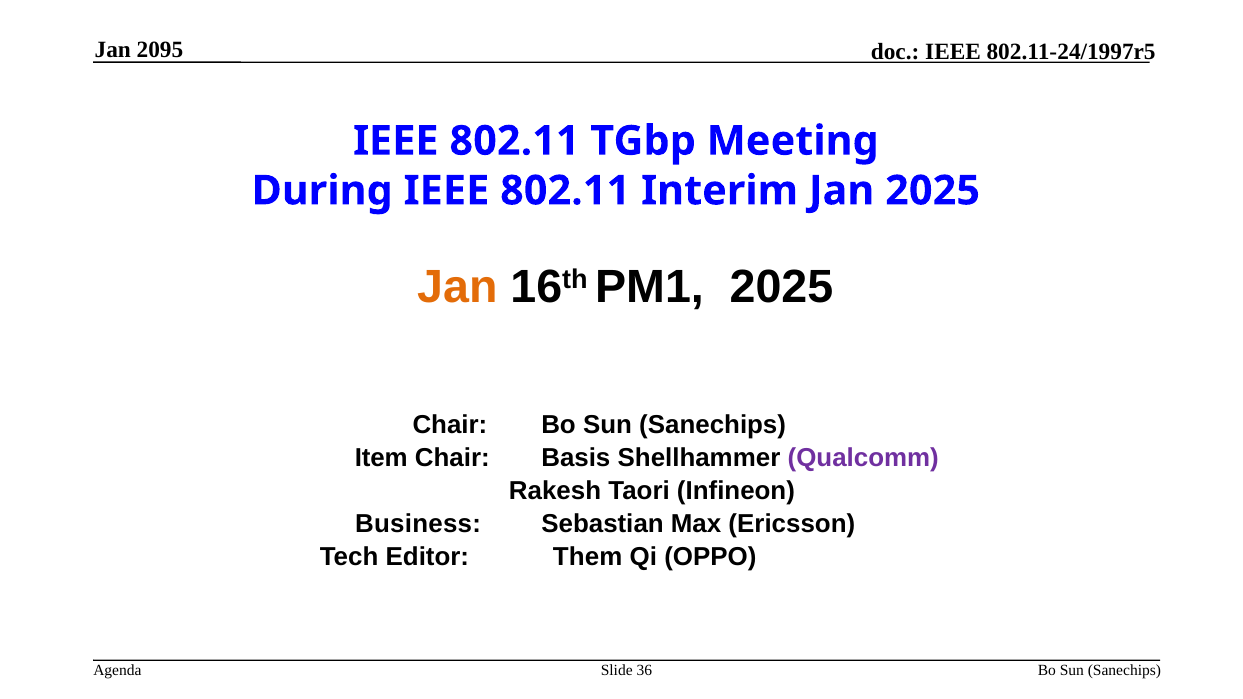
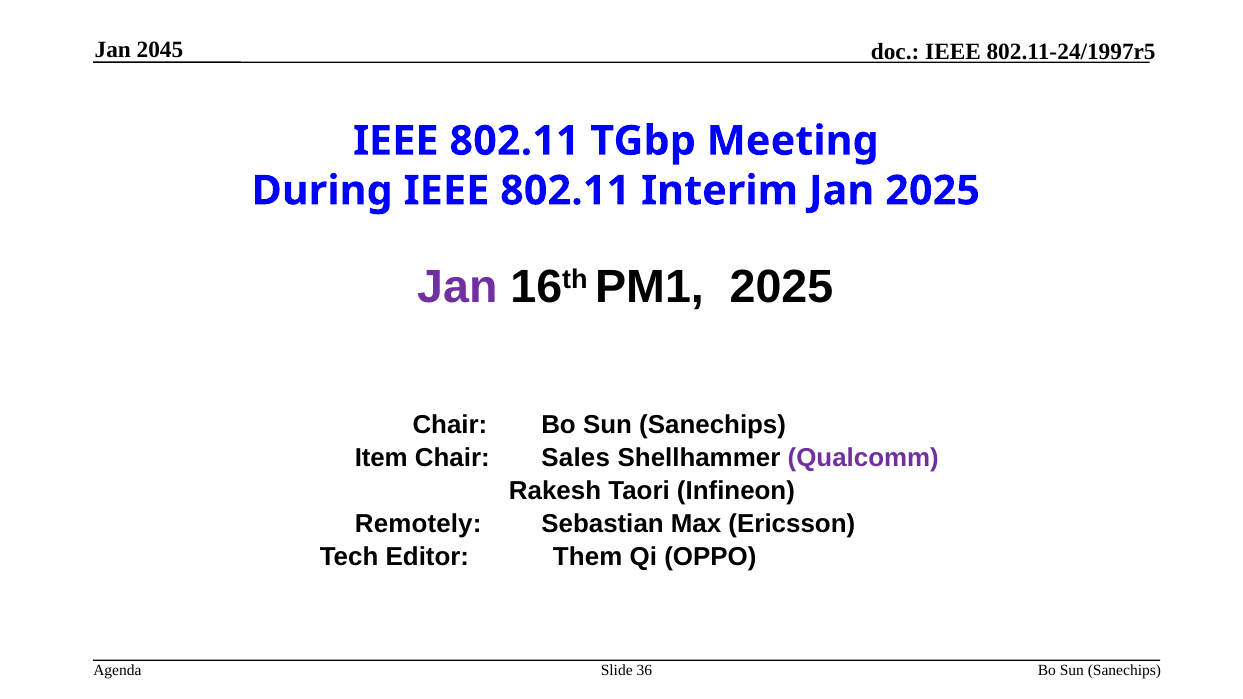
2095: 2095 -> 2045
Jan at (457, 287) colour: orange -> purple
Basis: Basis -> Sales
Business: Business -> Remotely
